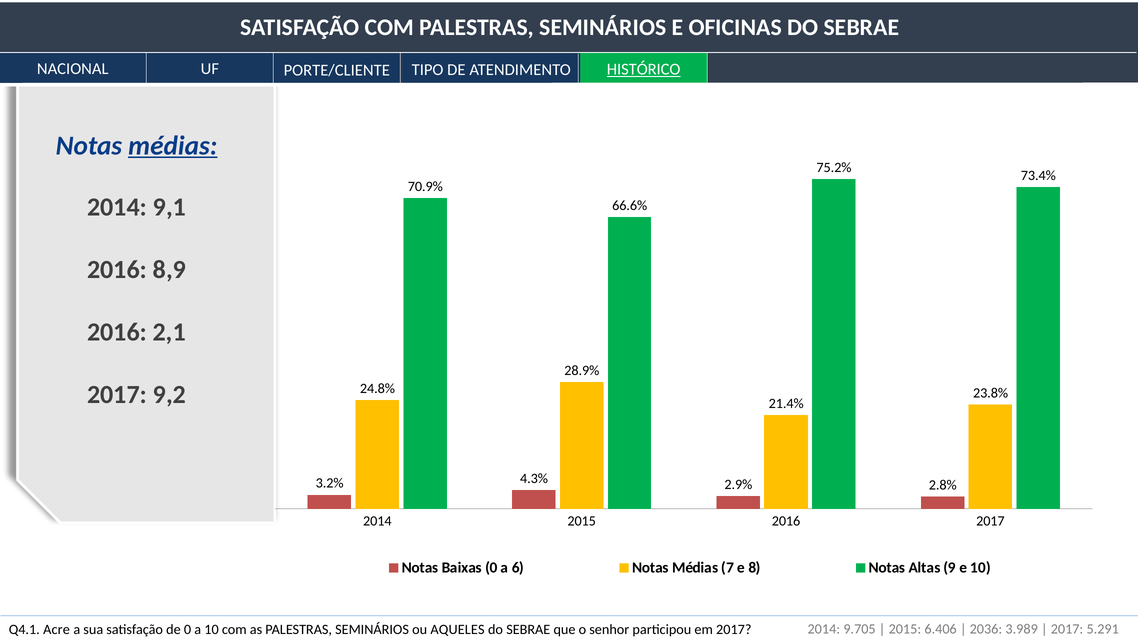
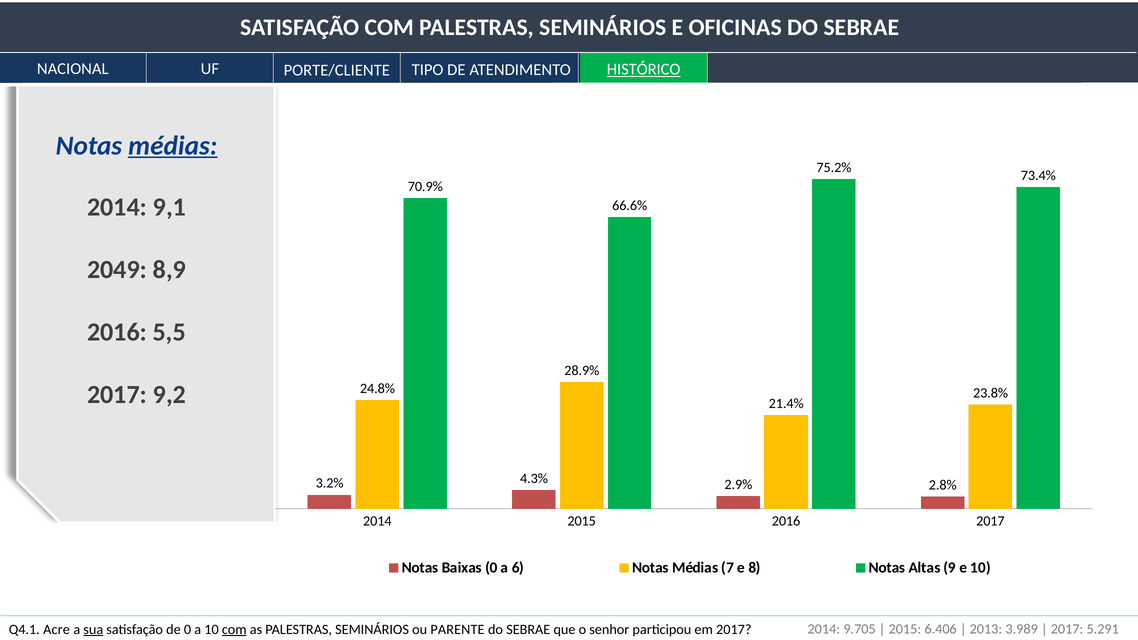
2016 at (117, 270): 2016 -> 2049
2,1: 2,1 -> 5,5
2036: 2036 -> 2013
sua underline: none -> present
com at (234, 630) underline: none -> present
AQUELES: AQUELES -> PARENTE
